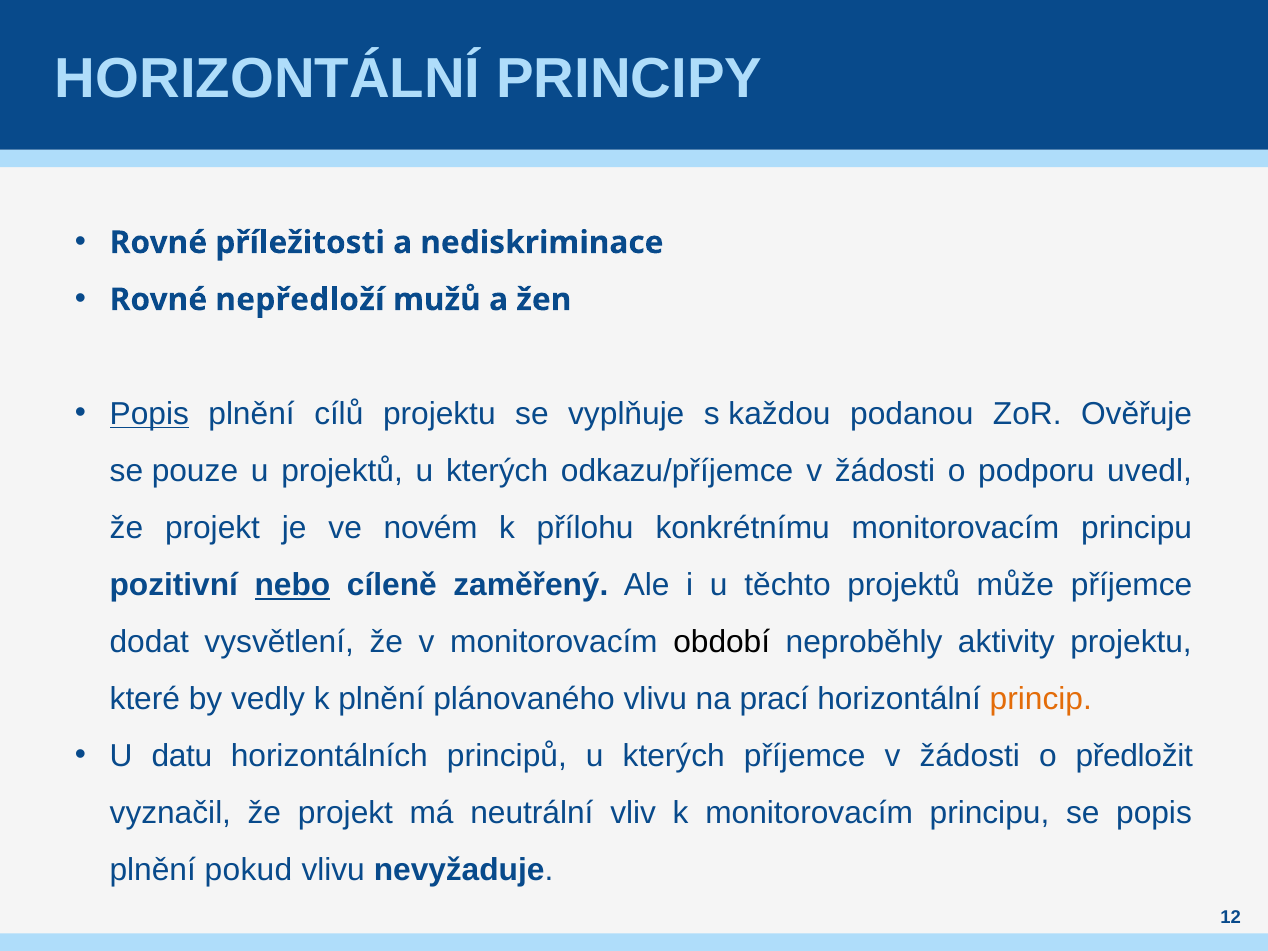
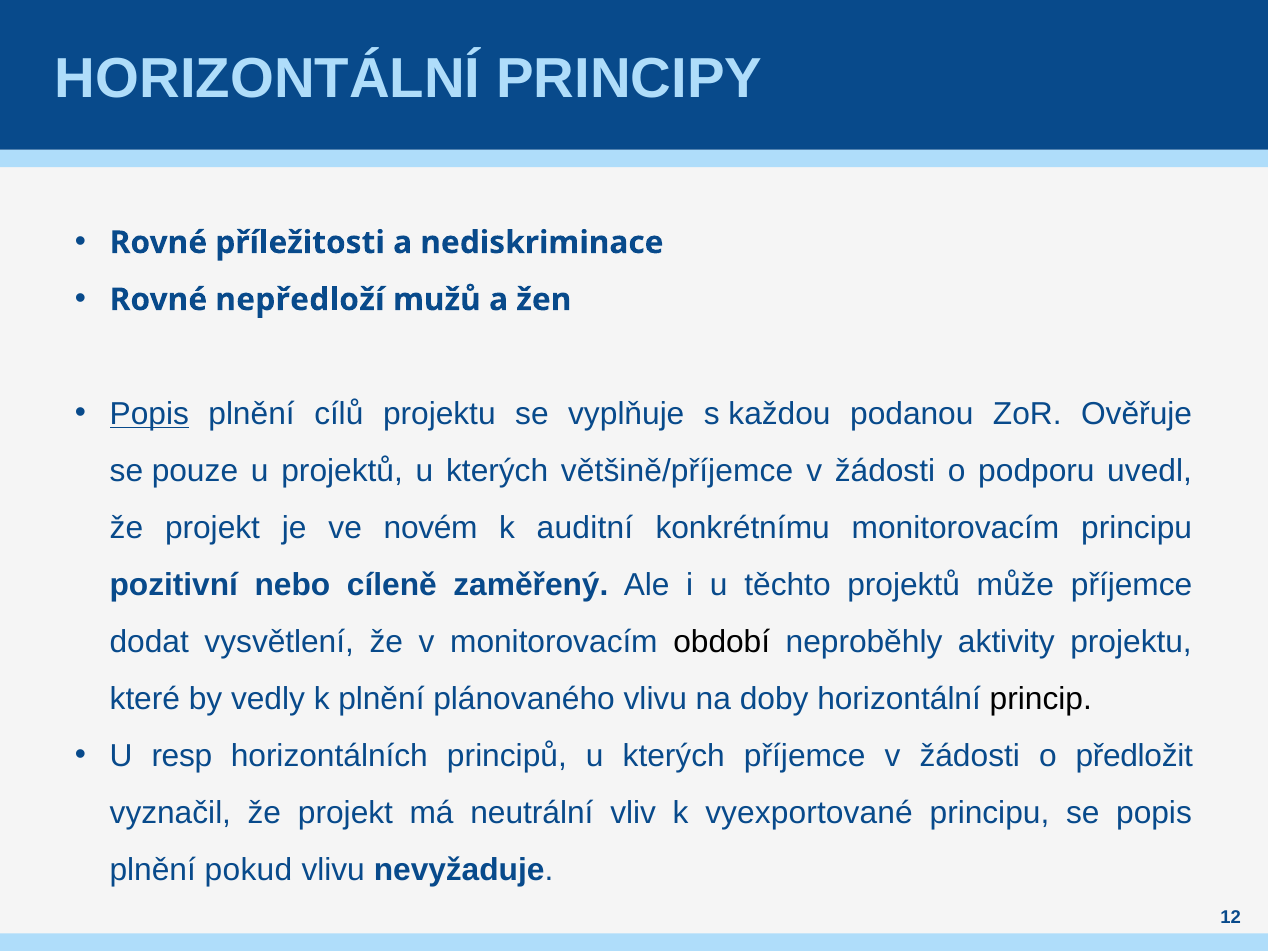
odkazu/příjemce: odkazu/příjemce -> většině/příjemce
přílohu: přílohu -> auditní
nebo underline: present -> none
prací: prací -> doby
princip colour: orange -> black
datu: datu -> resp
k monitorovacím: monitorovacím -> vyexportované
